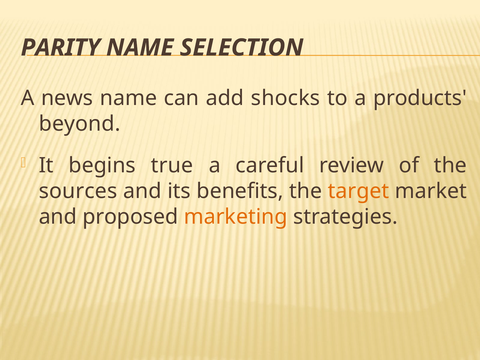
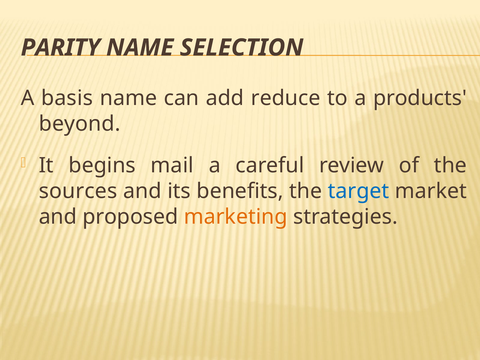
news: news -> basis
shocks: shocks -> reduce
true: true -> mail
target colour: orange -> blue
